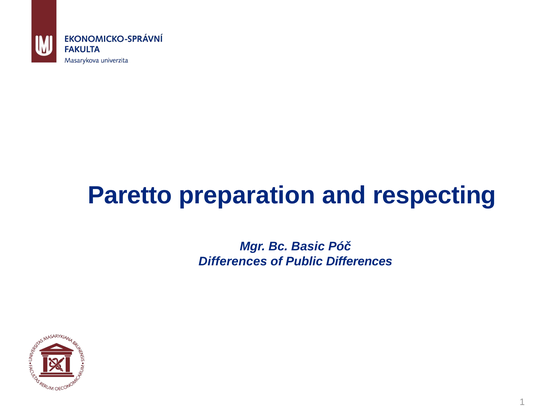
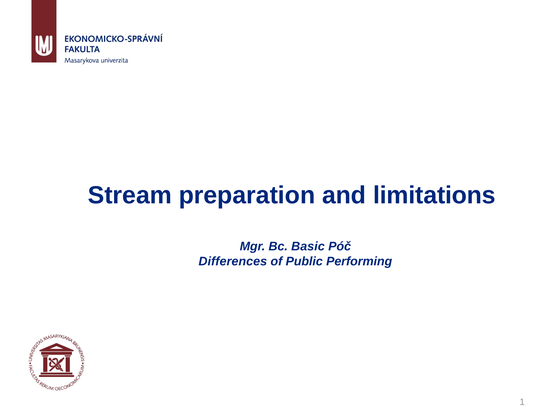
Paretto: Paretto -> Stream
respecting: respecting -> limitations
Public Differences: Differences -> Performing
